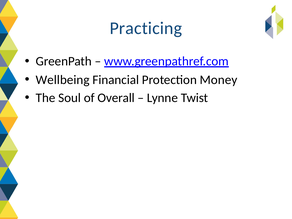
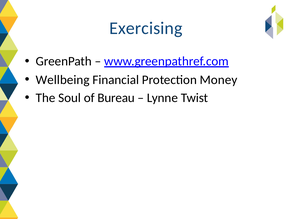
Practicing: Practicing -> Exercising
Overall: Overall -> Bureau
